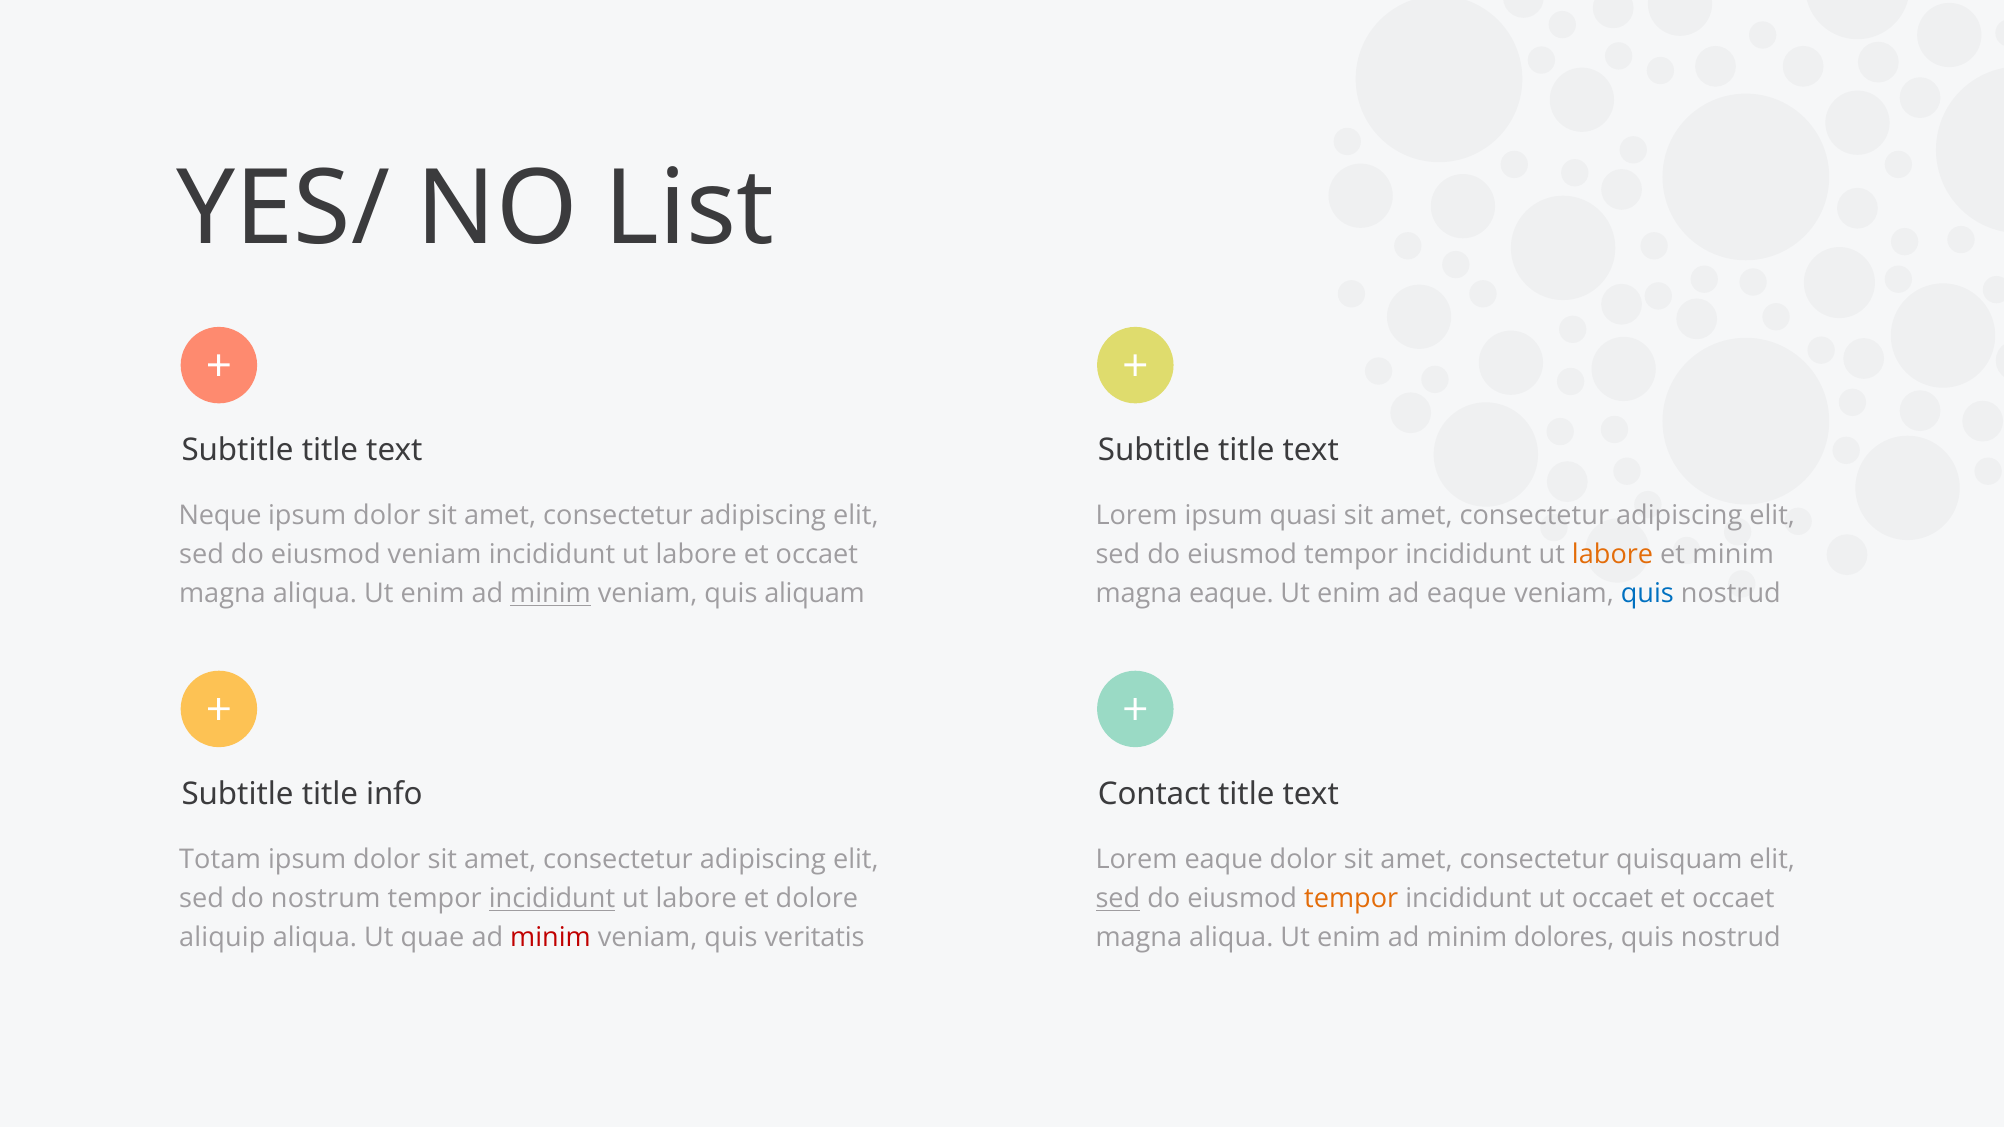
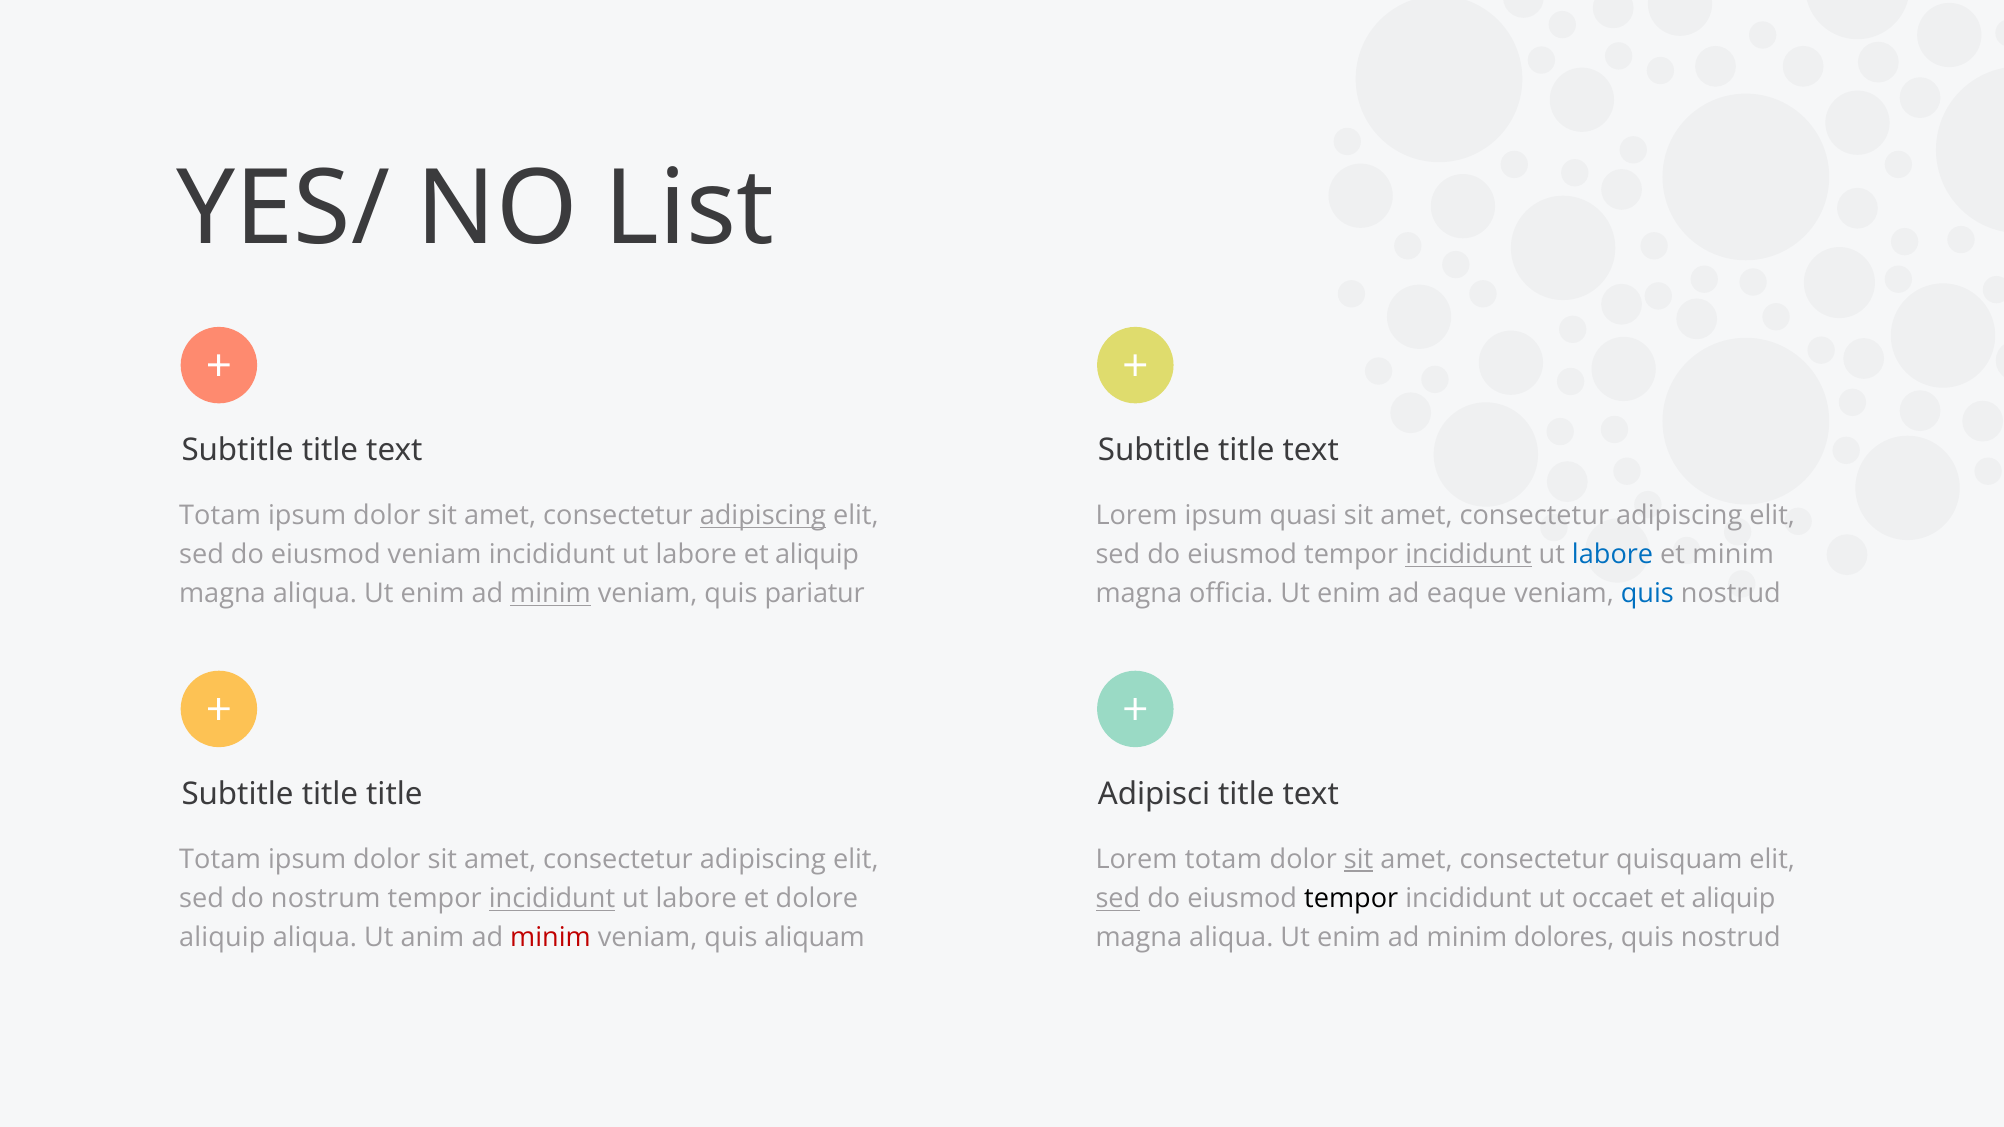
Neque at (220, 516): Neque -> Totam
adipiscing at (763, 516) underline: none -> present
labore et occaet: occaet -> aliquip
incididunt at (1468, 555) underline: none -> present
labore at (1613, 555) colour: orange -> blue
aliquam: aliquam -> pariatur
magna eaque: eaque -> officia
title info: info -> title
Contact: Contact -> Adipisci
Lorem eaque: eaque -> totam
sit at (1359, 860) underline: none -> present
tempor at (1351, 899) colour: orange -> black
occaet at (1733, 899): occaet -> aliquip
quae: quae -> anim
veritatis: veritatis -> aliquam
